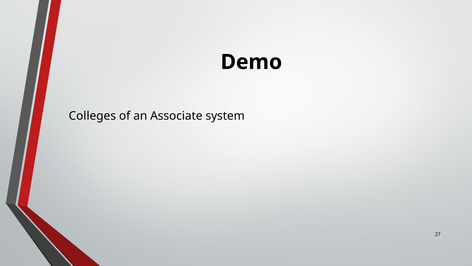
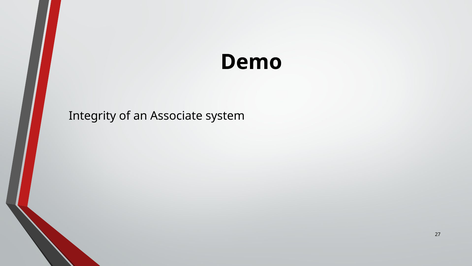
Colleges: Colleges -> Integrity
